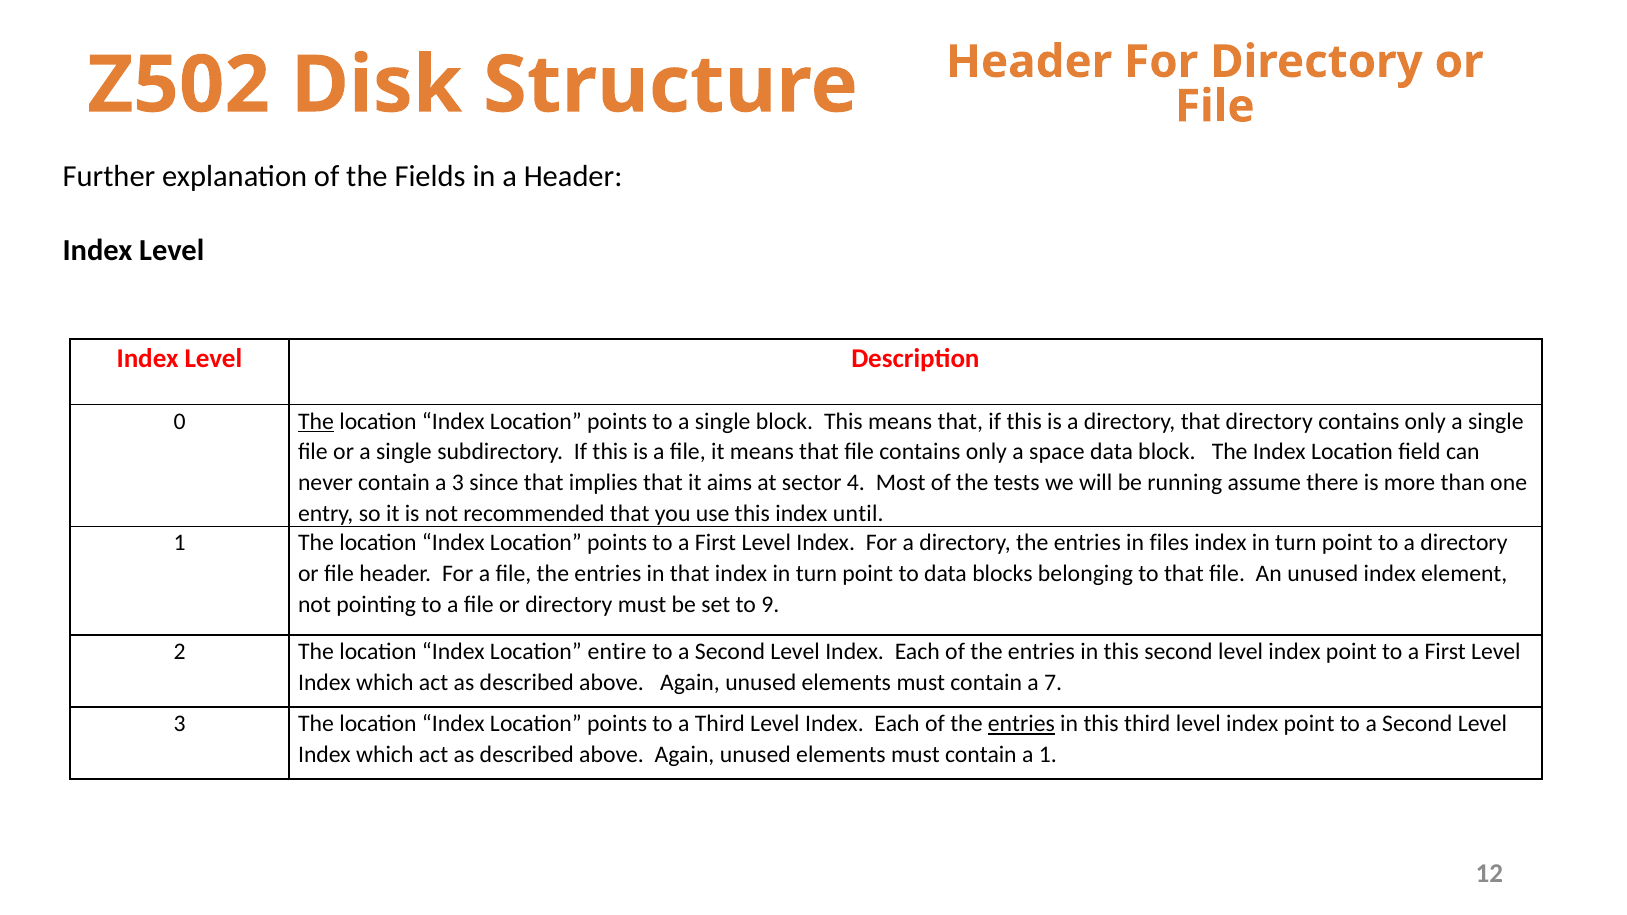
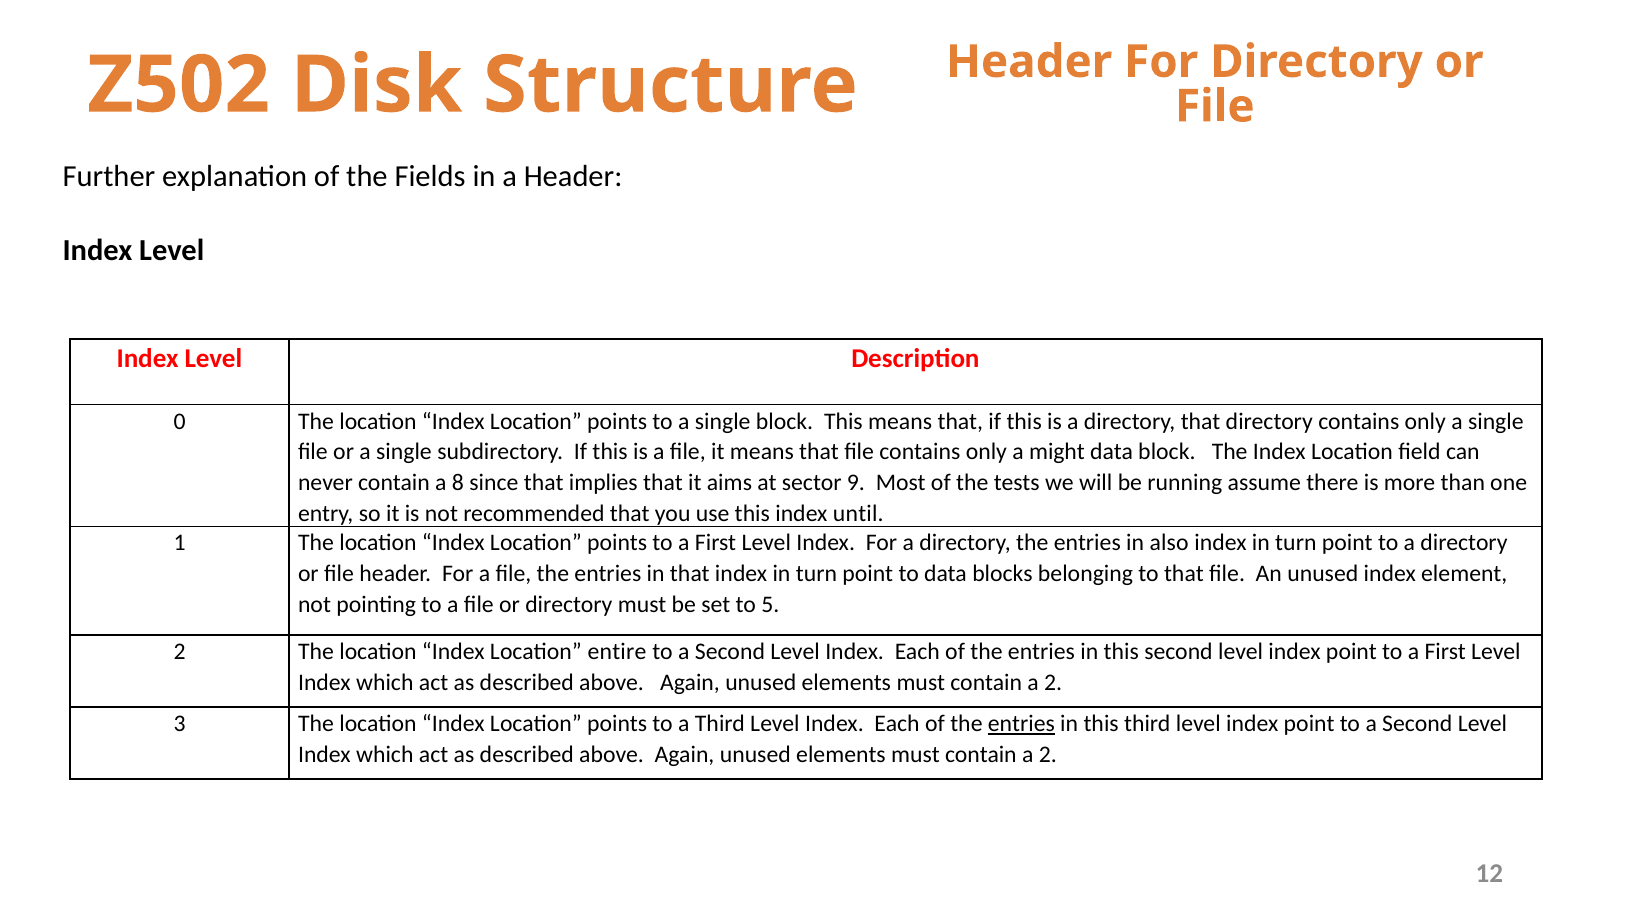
The at (316, 421) underline: present -> none
space: space -> might
a 3: 3 -> 8
4: 4 -> 9
files: files -> also
9: 9 -> 5
7 at (1053, 683): 7 -> 2
1 at (1048, 755): 1 -> 2
